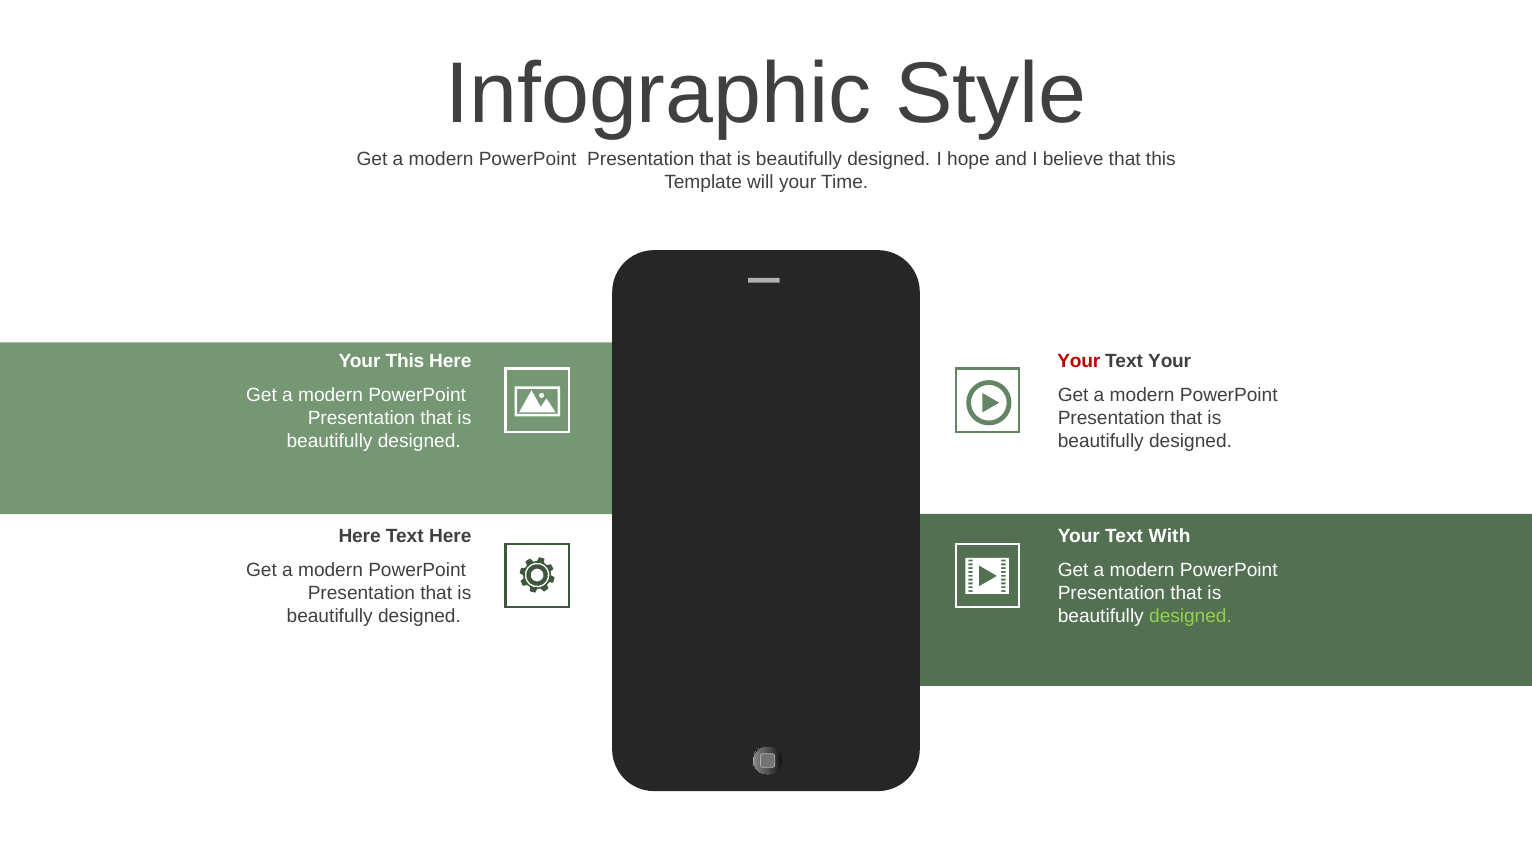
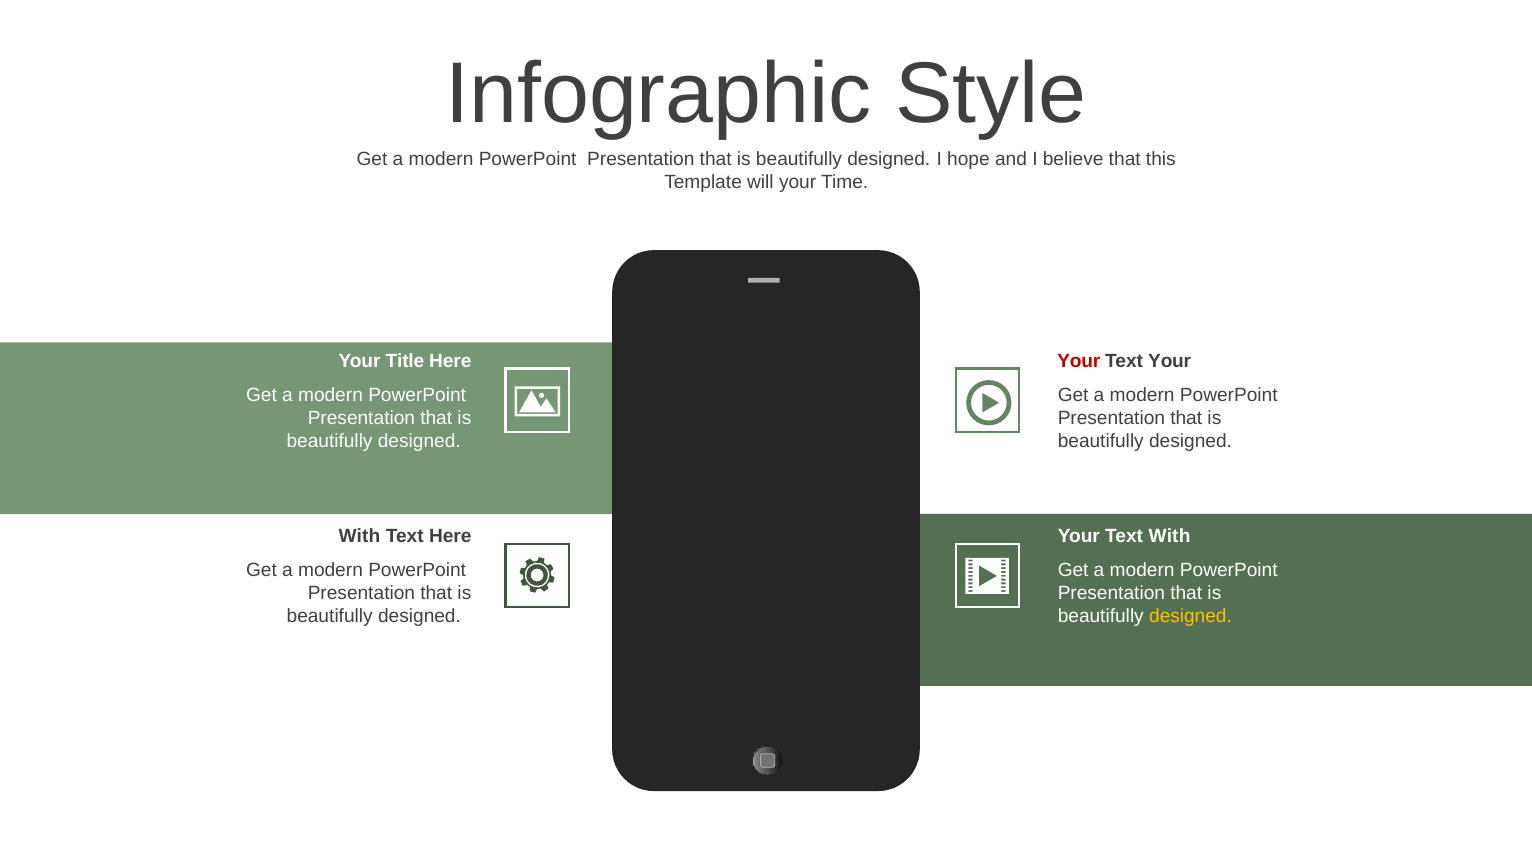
Your This: This -> Title
Here at (360, 536): Here -> With
designed at (1191, 616) colour: light green -> yellow
